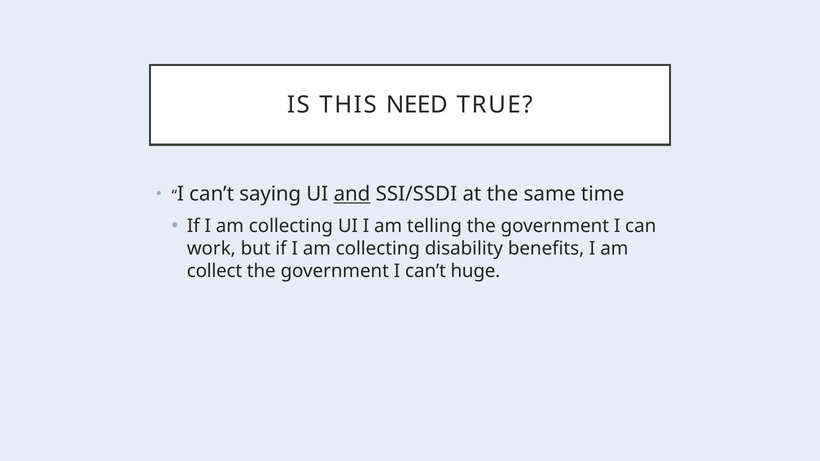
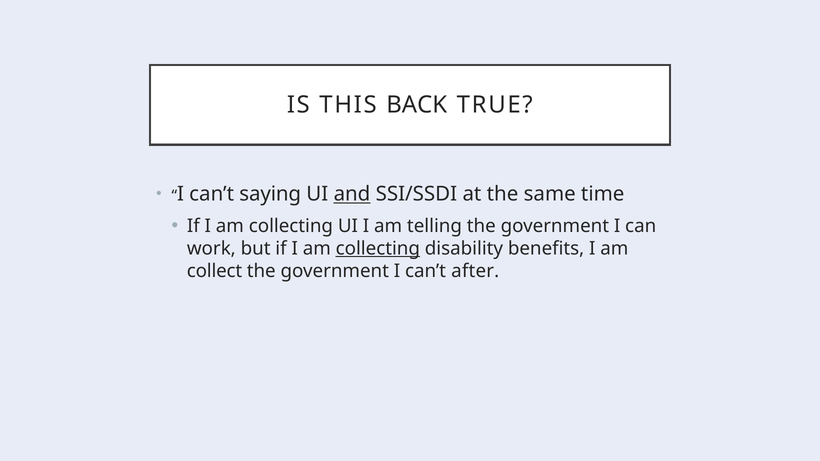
NEED: NEED -> BACK
collecting at (378, 249) underline: none -> present
huge: huge -> after
